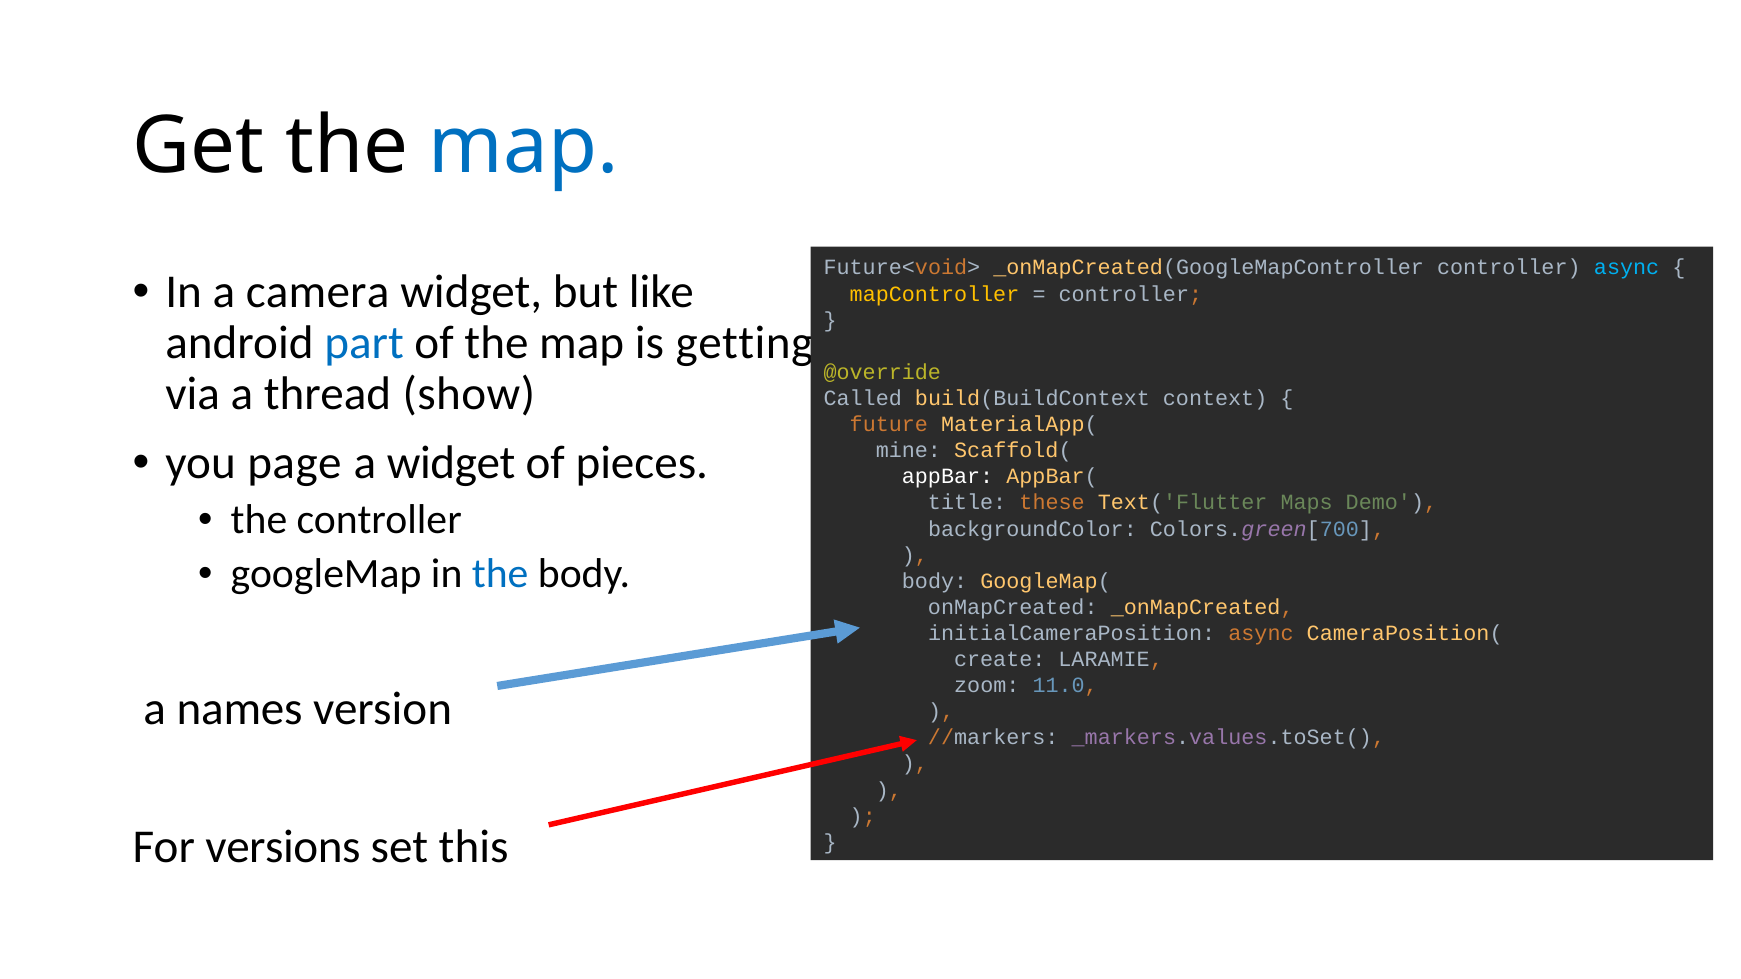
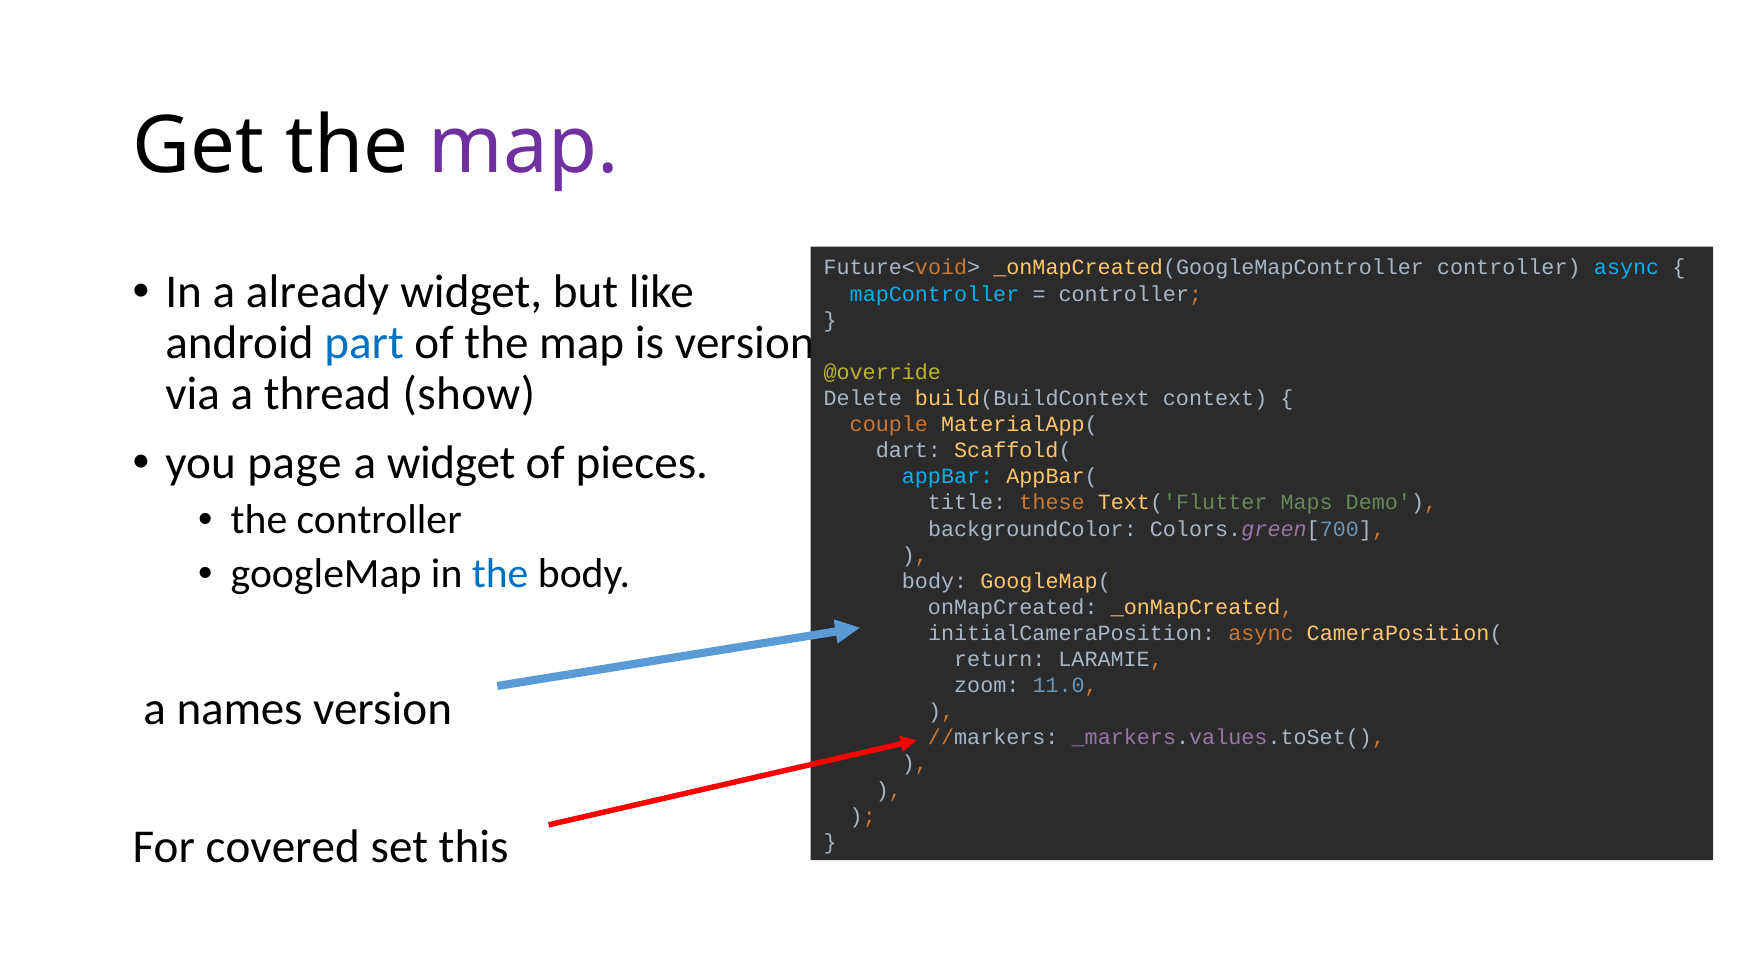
map at (524, 146) colour: blue -> purple
camera: camera -> already
mapController colour: yellow -> light blue
is getting: getting -> version
Called: Called -> Delete
future: future -> couple
mine: mine -> dart
appBar colour: white -> light blue
create: create -> return
versions: versions -> covered
